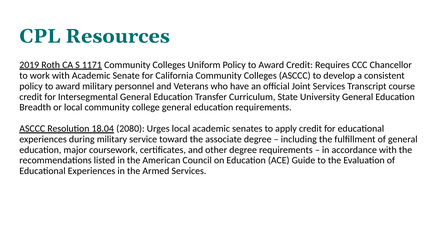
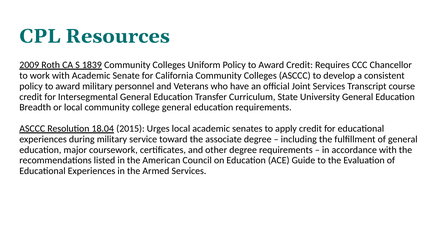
2019: 2019 -> 2009
1171: 1171 -> 1839
2080: 2080 -> 2015
